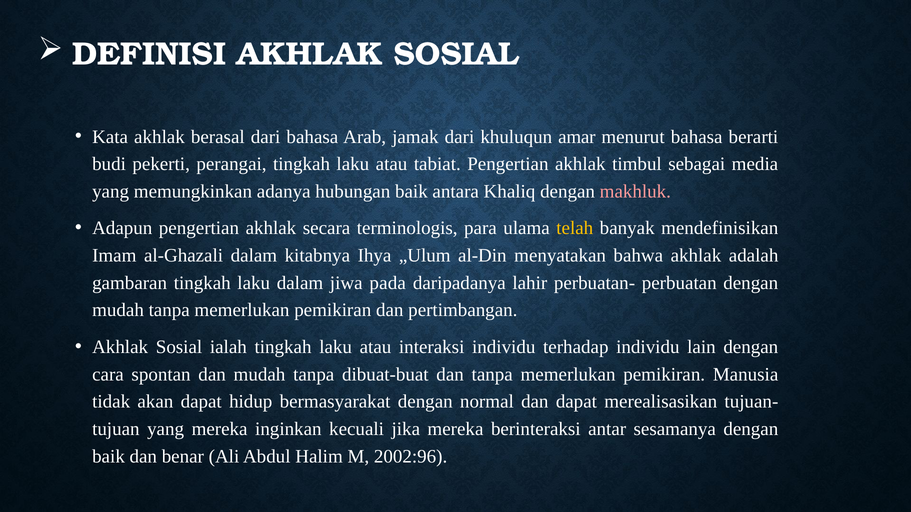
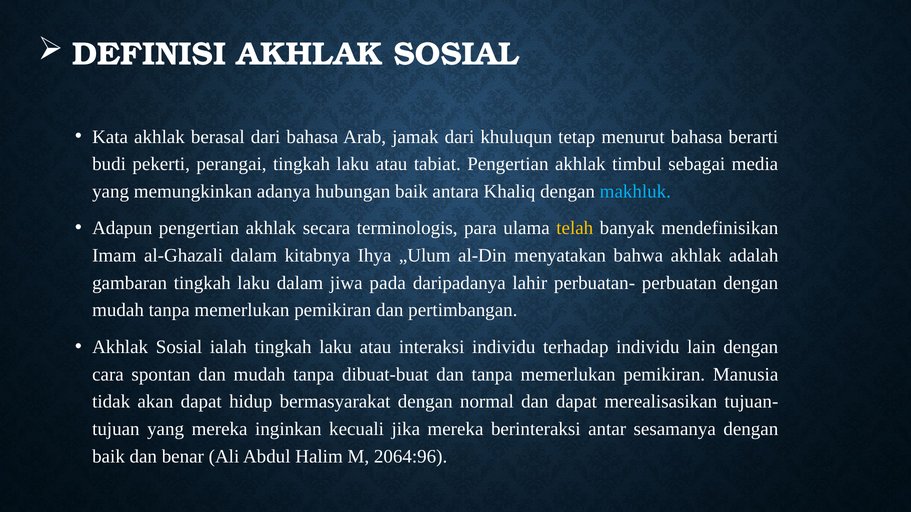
amar: amar -> tetap
makhluk colour: pink -> light blue
2002:96: 2002:96 -> 2064:96
